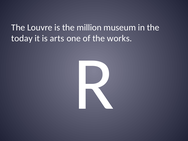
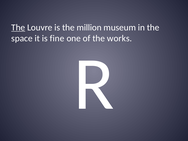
The at (18, 27) underline: none -> present
today: today -> space
arts: arts -> fine
